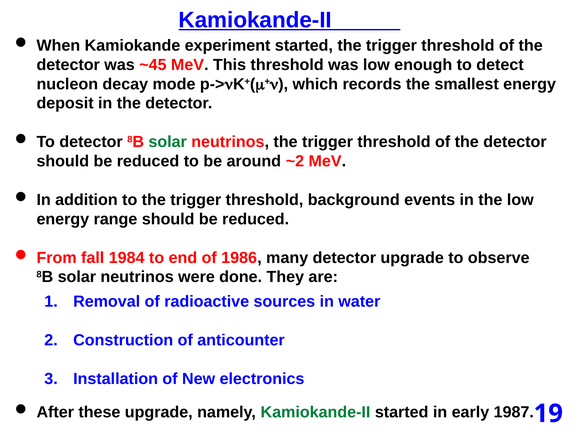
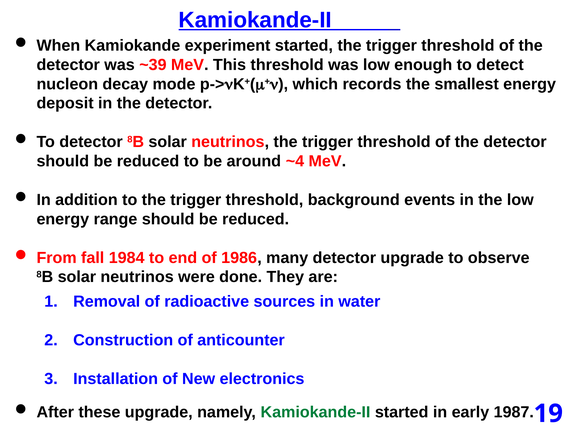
~45: ~45 -> ~39
solar at (168, 142) colour: green -> black
~2: ~2 -> ~4
